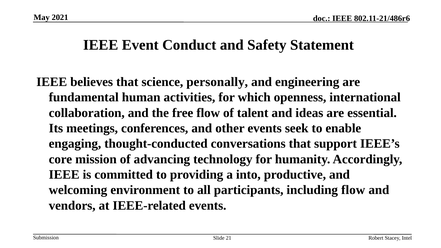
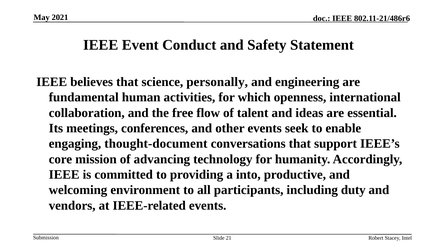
thought-conducted: thought-conducted -> thought-document
including flow: flow -> duty
